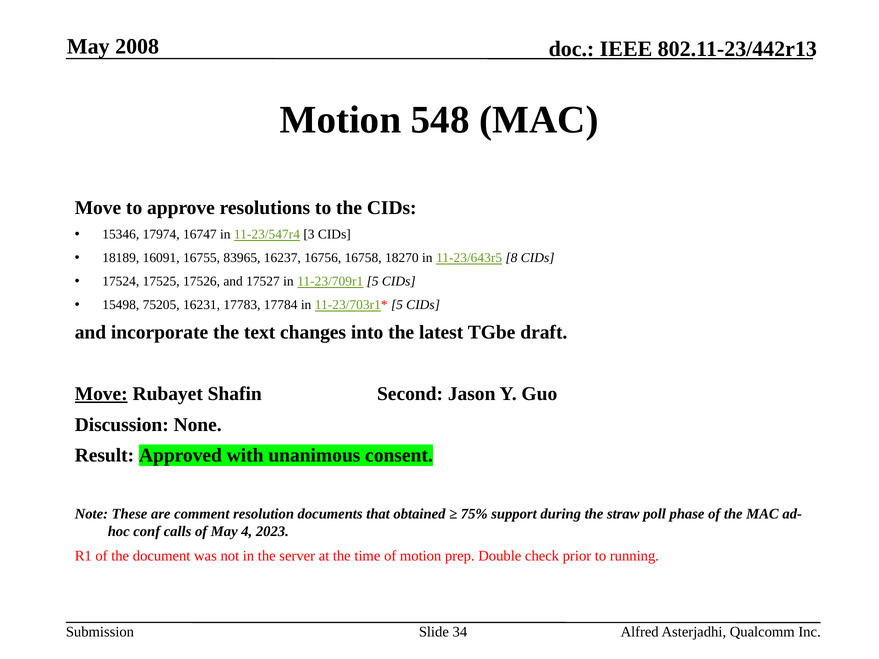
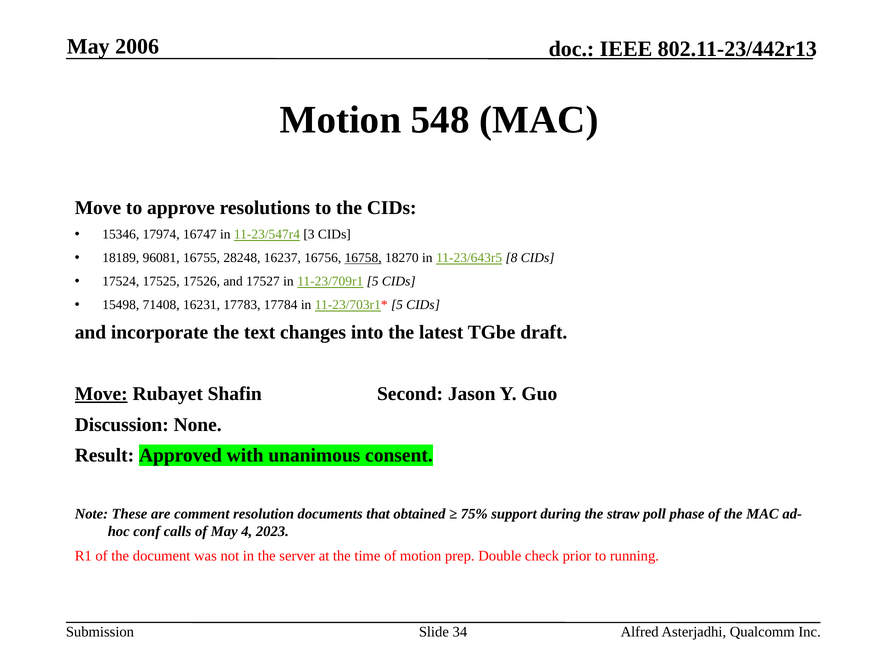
2008: 2008 -> 2006
16091: 16091 -> 96081
83965: 83965 -> 28248
16758 underline: none -> present
75205: 75205 -> 71408
